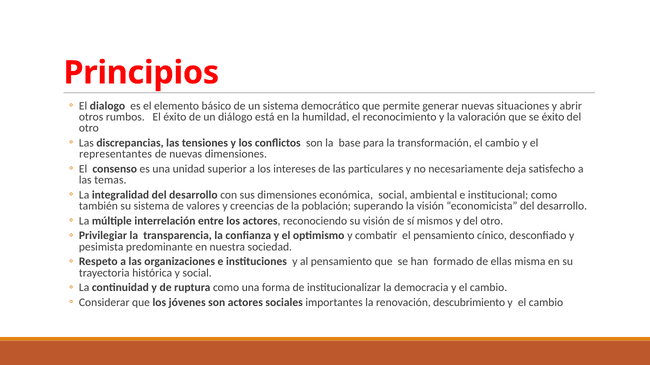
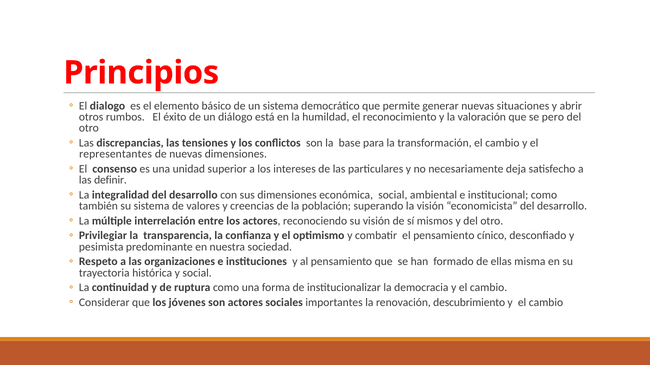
se éxito: éxito -> pero
temas: temas -> definir
